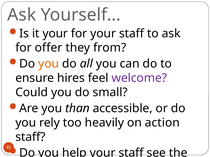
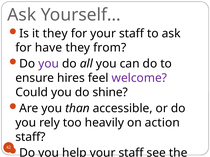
it your: your -> they
offer: offer -> have
you at (49, 64) colour: orange -> purple
small: small -> shine
